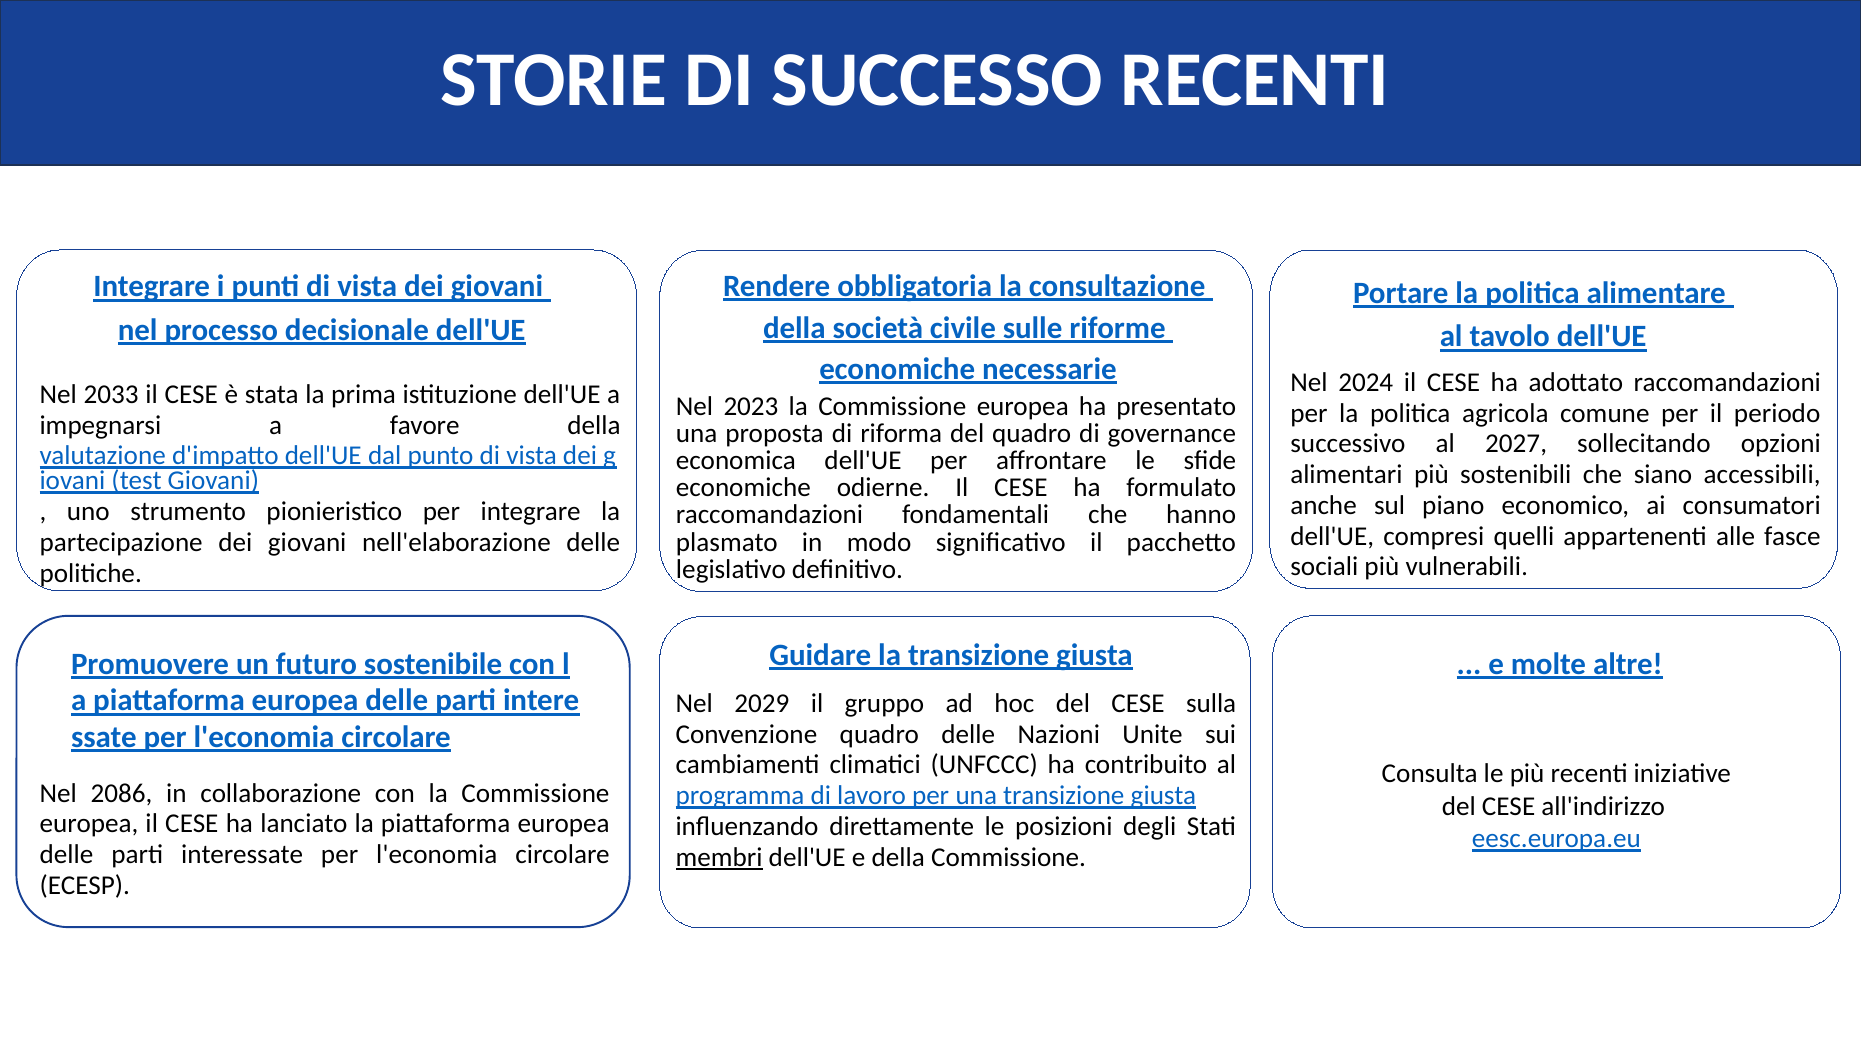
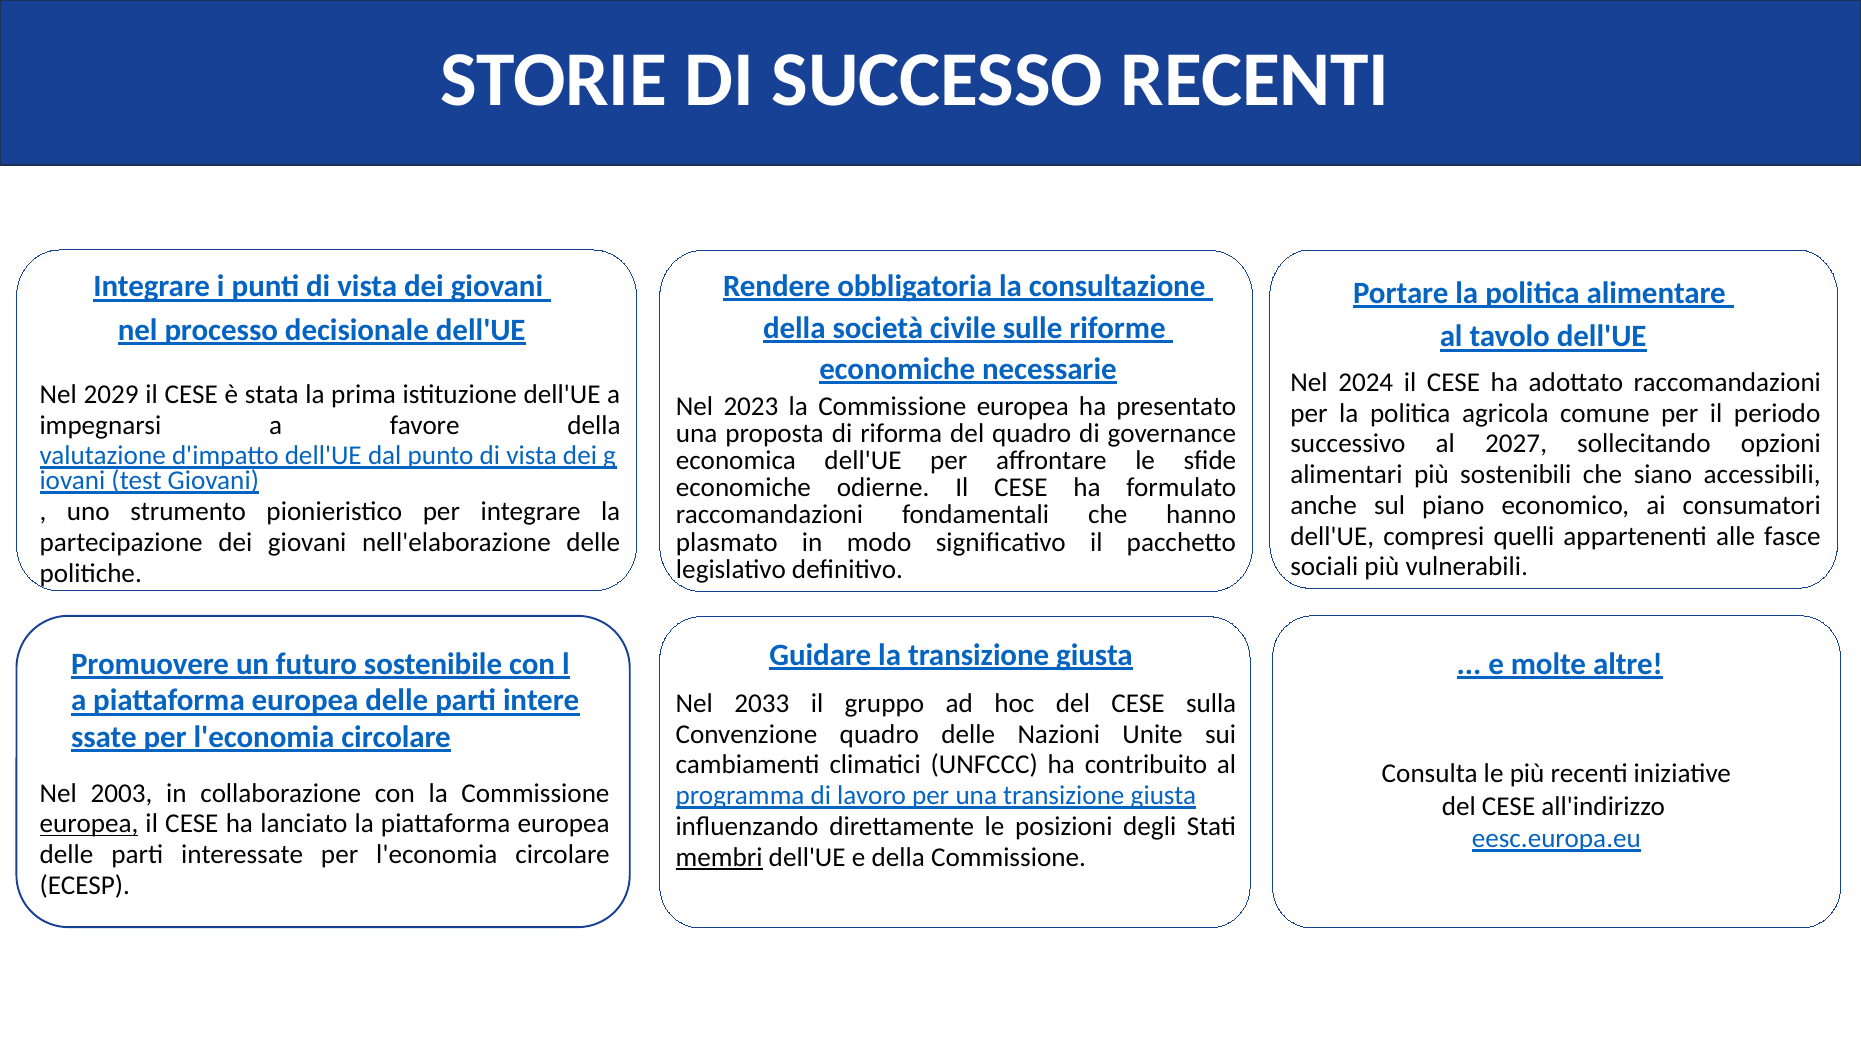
2033: 2033 -> 2029
2029: 2029 -> 2033
2086: 2086 -> 2003
europea at (89, 824) underline: none -> present
